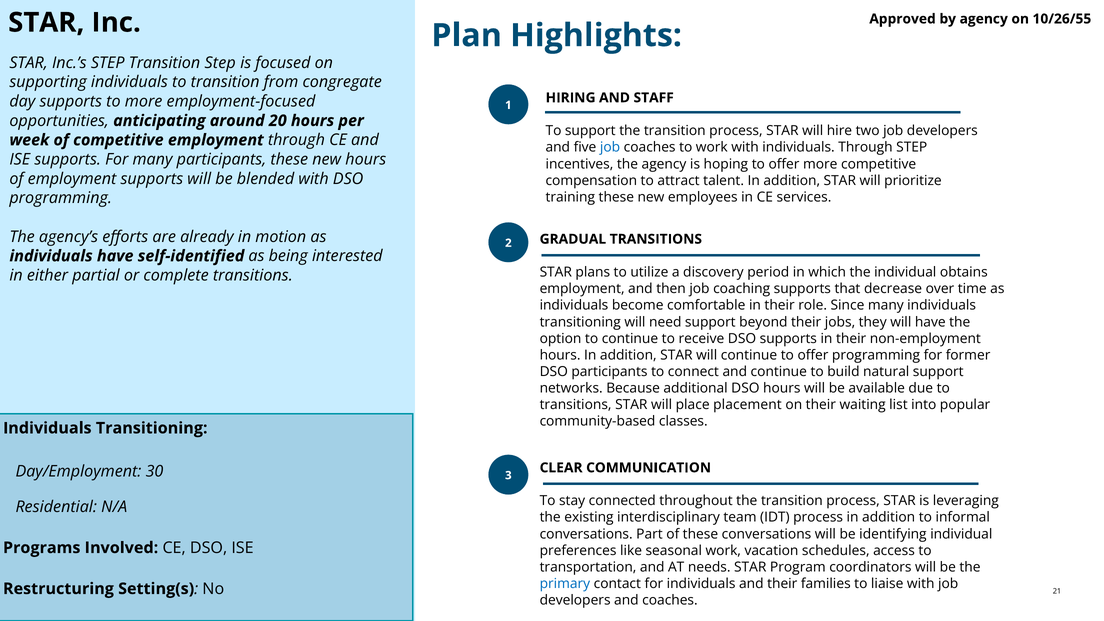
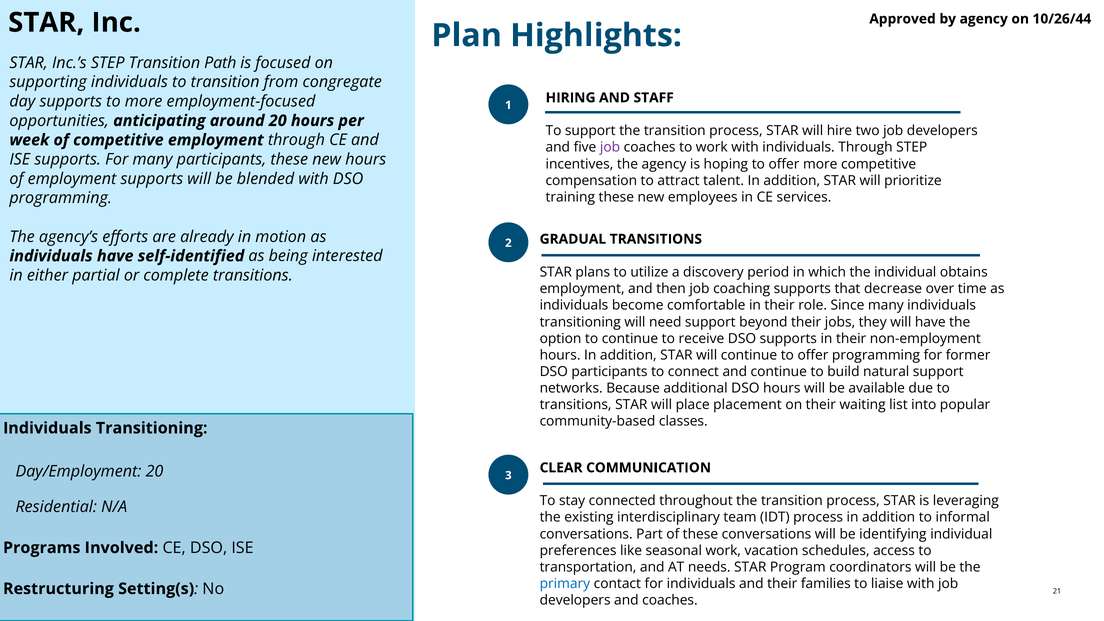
10/26/55: 10/26/55 -> 10/26/44
Transition Step: Step -> Path
job at (610, 147) colour: blue -> purple
Day/Employment 30: 30 -> 20
